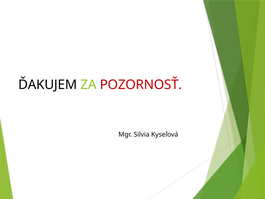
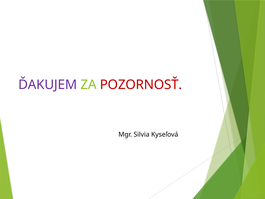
ĎAKUJEM colour: black -> purple
